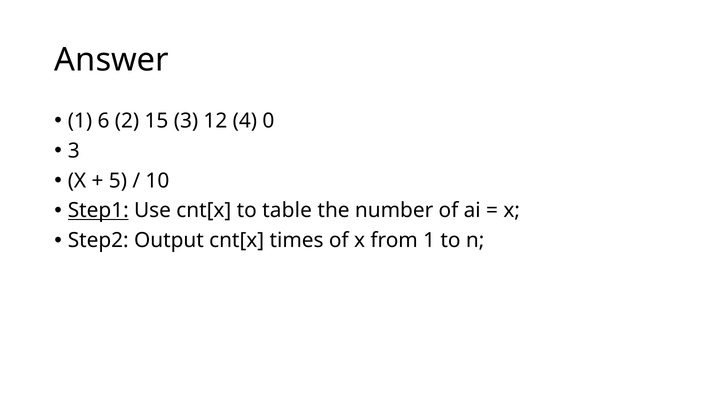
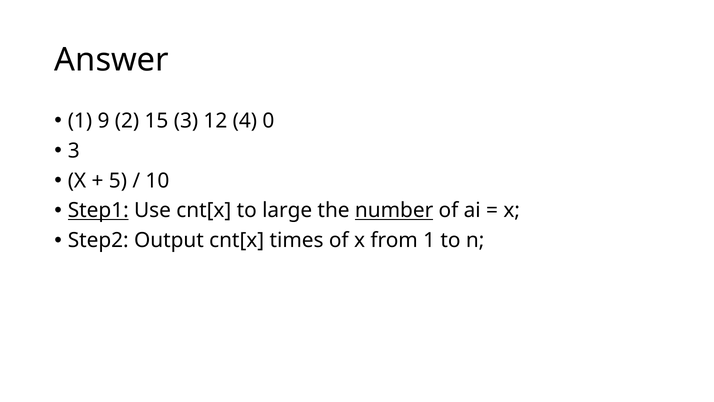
6: 6 -> 9
table: table -> large
number underline: none -> present
